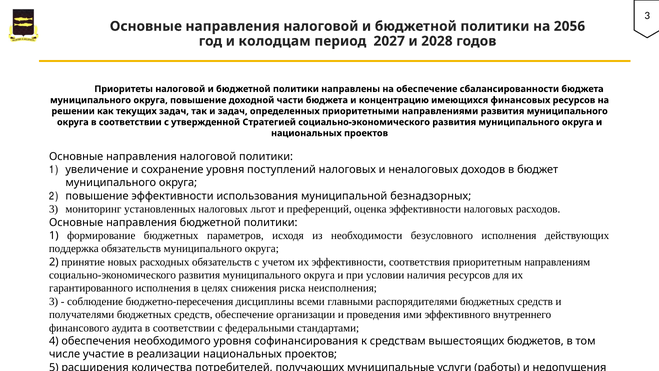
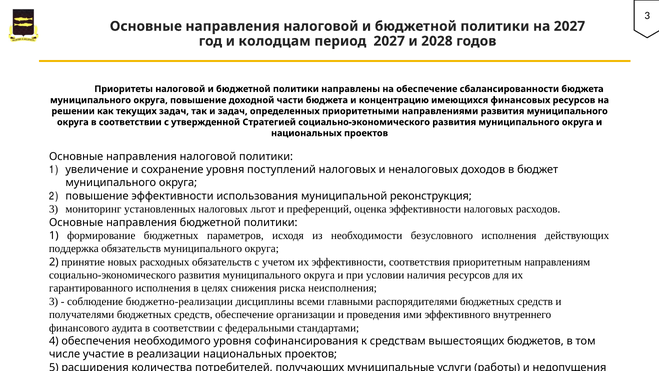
на 2056: 2056 -> 2027
безнадзорных: безнадзорных -> реконструкция
бюджетно-пересечения: бюджетно-пересечения -> бюджетно-реализации
